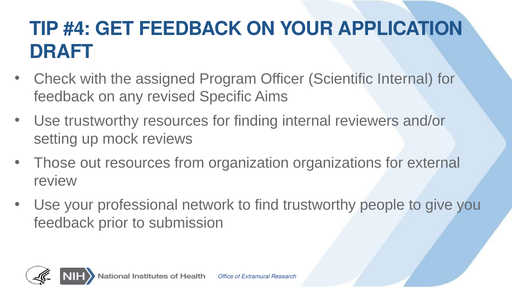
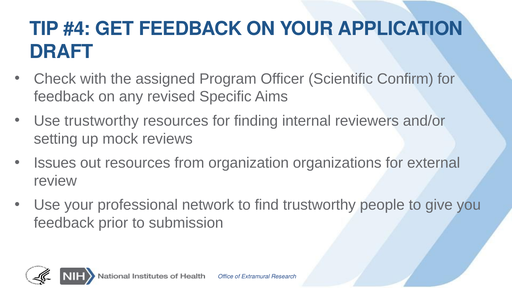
Scientific Internal: Internal -> Confirm
Those: Those -> Issues
